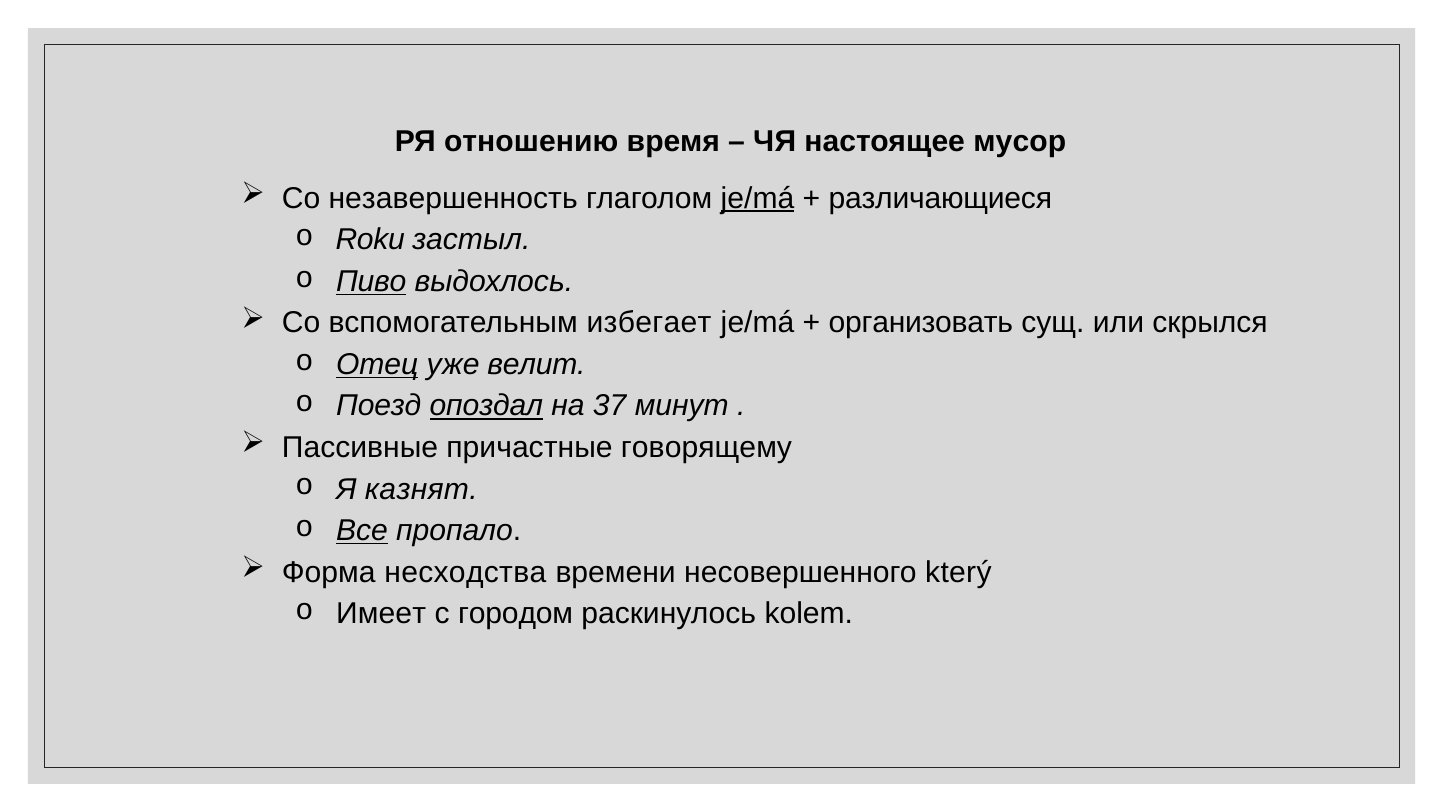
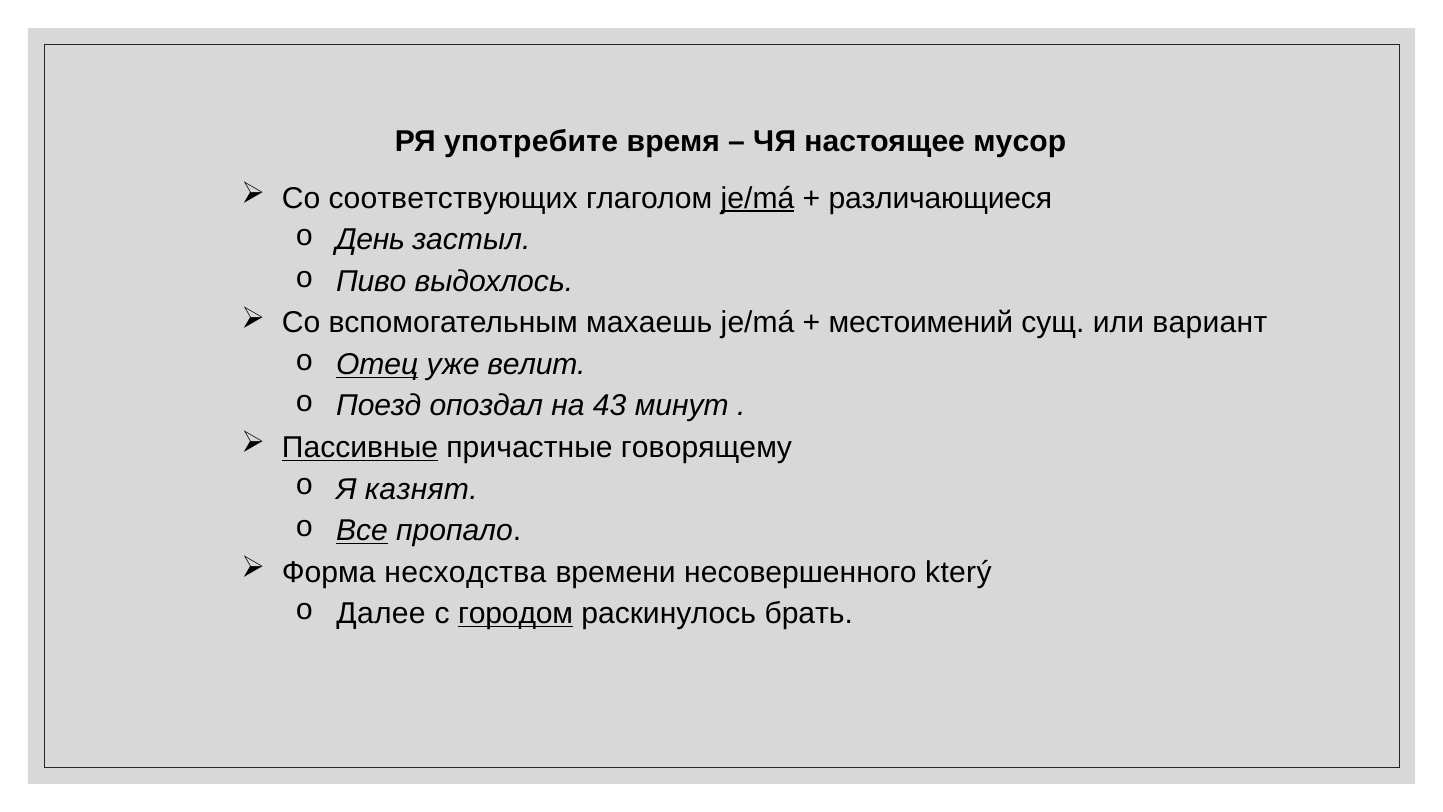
отношению: отношению -> употребите
незавершенность: незавершенность -> соответствующих
Roku: Roku -> День
Пиво underline: present -> none
избегает: избегает -> махаешь
организовать: организовать -> местоимений
скрылся: скрылся -> вариант
опоздал underline: present -> none
37: 37 -> 43
Пассивные underline: none -> present
Имеет: Имеет -> Далее
городом underline: none -> present
kolem: kolem -> брать
